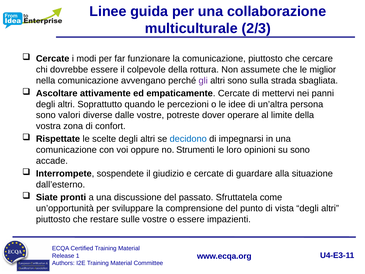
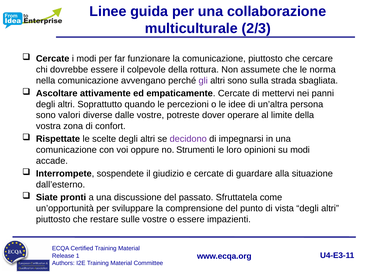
miglior: miglior -> norma
decidono colour: blue -> purple
su sono: sono -> modi
